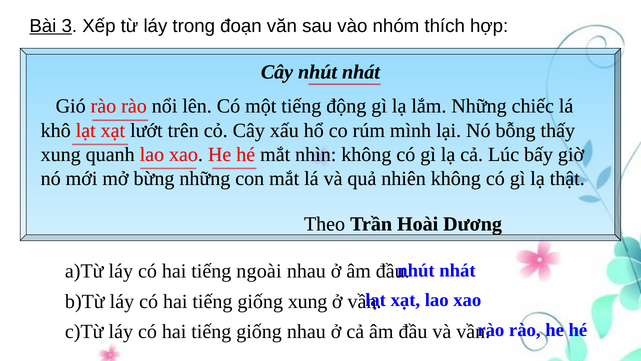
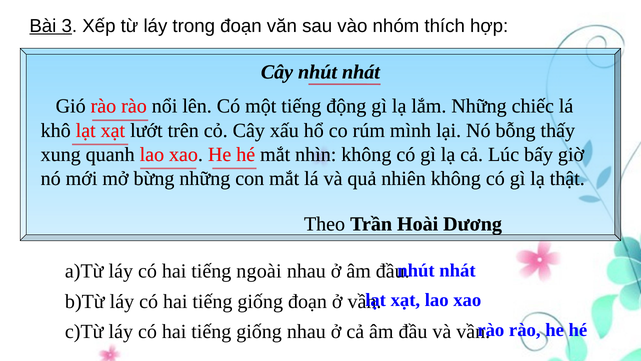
giống xung: xung -> đoạn
